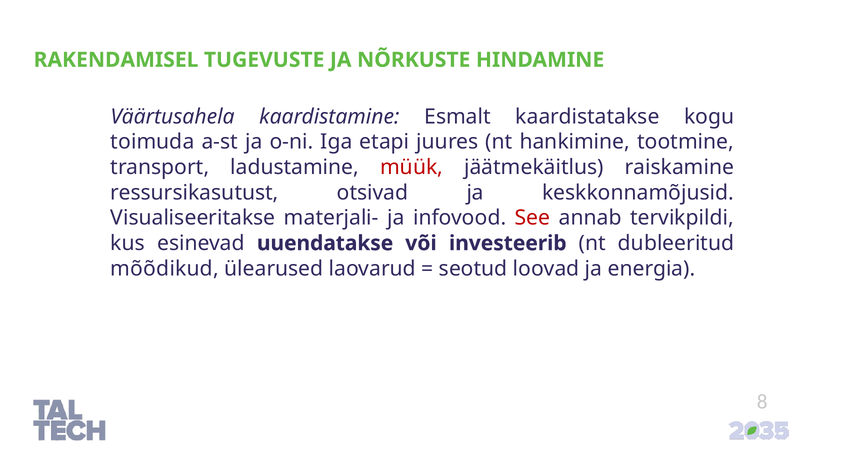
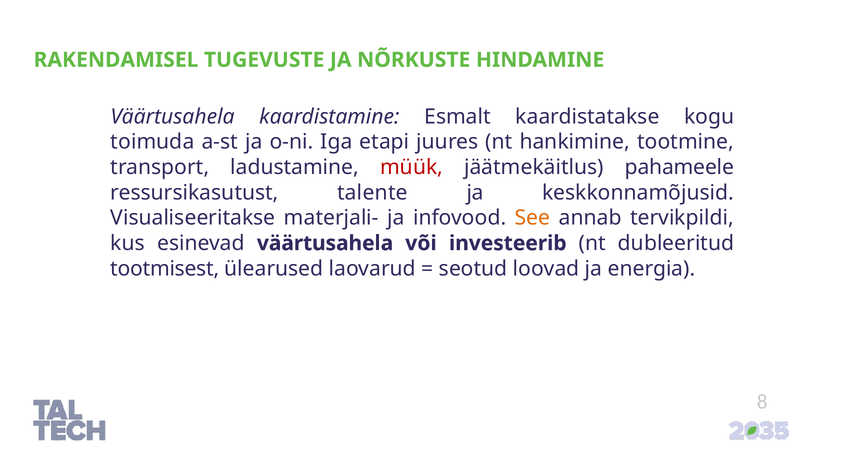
raiskamine: raiskamine -> pahameele
otsivad: otsivad -> talente
See colour: red -> orange
esinevad uuendatakse: uuendatakse -> väärtusahela
mõõdikud: mõõdikud -> tootmisest
